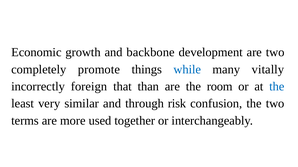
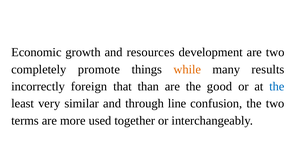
backbone: backbone -> resources
while colour: blue -> orange
vitally: vitally -> results
room: room -> good
risk: risk -> line
